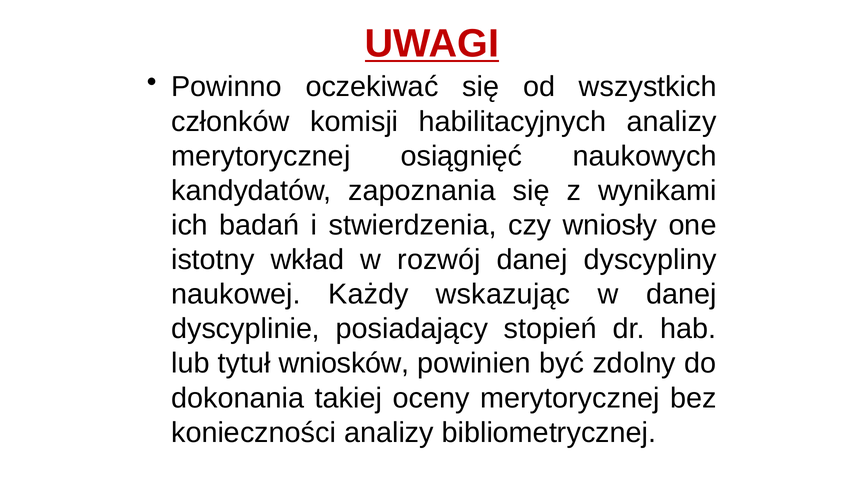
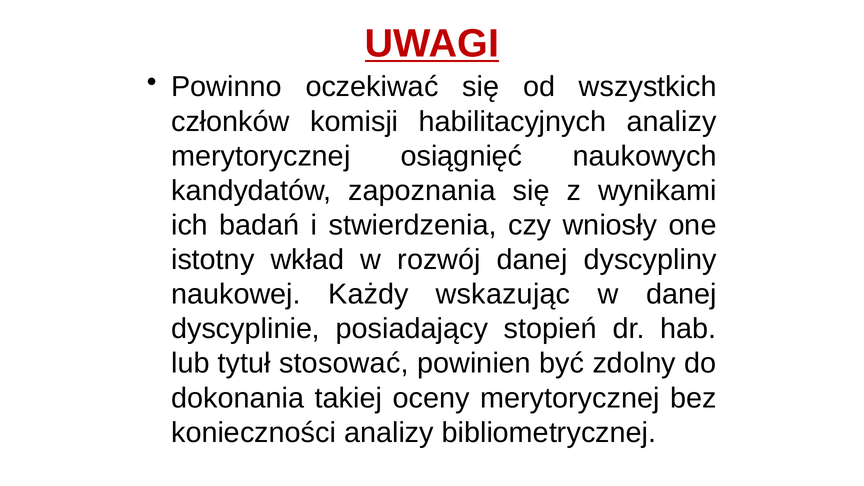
wniosków: wniosków -> stosować
